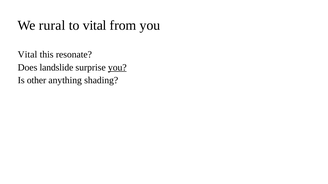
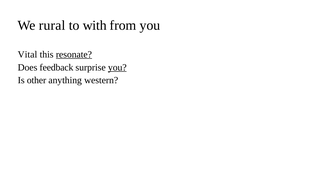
to vital: vital -> with
resonate underline: none -> present
landslide: landslide -> feedback
shading: shading -> western
